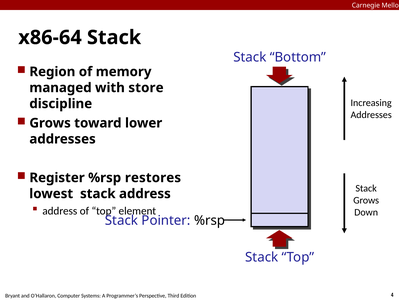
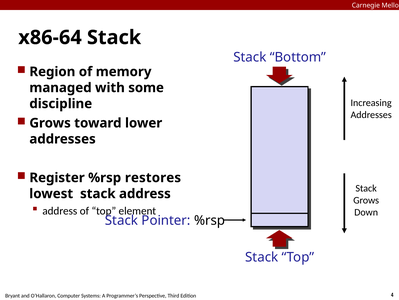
store: store -> some
